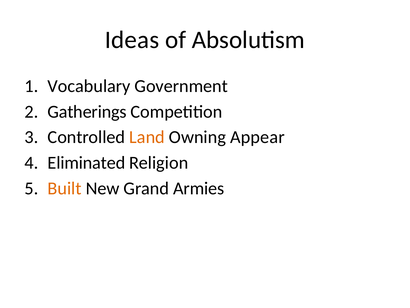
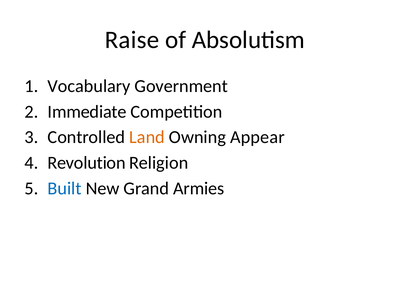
Ideas: Ideas -> Raise
Gatherings: Gatherings -> Immediate
Eliminated: Eliminated -> Revolution
Built colour: orange -> blue
